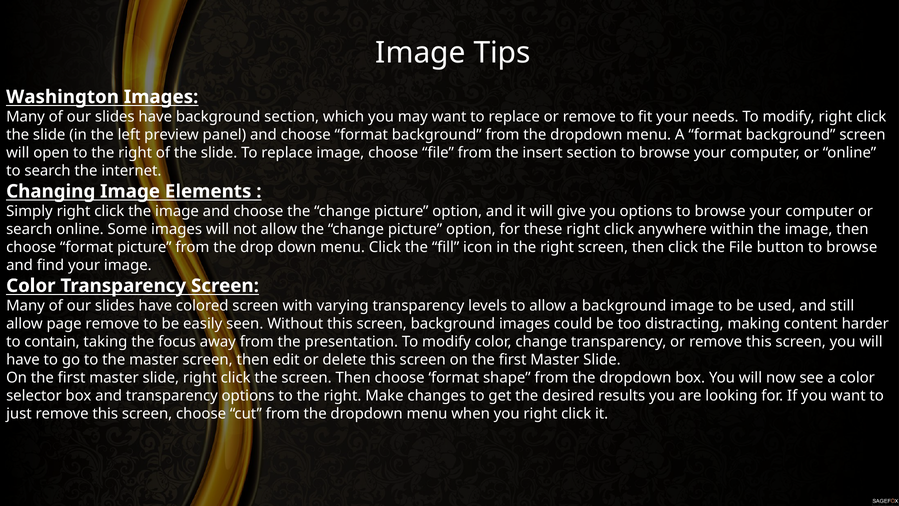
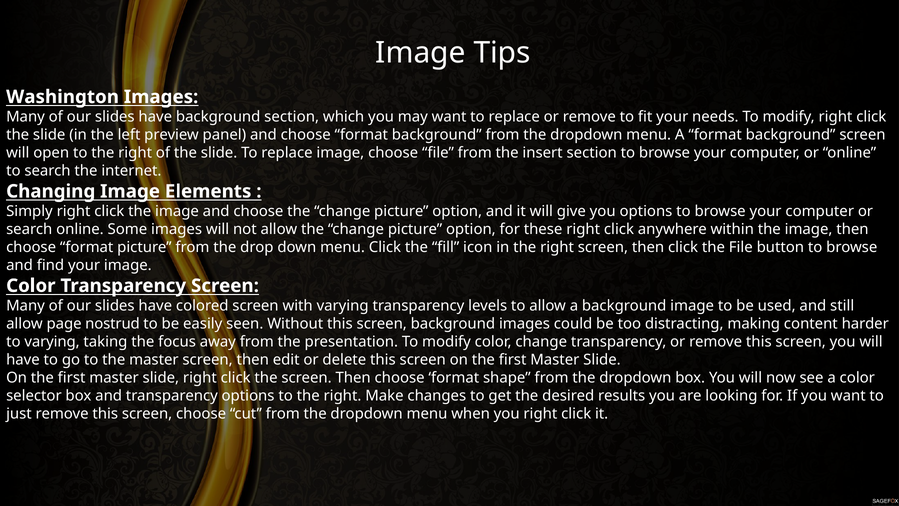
page remove: remove -> nostrud
to contain: contain -> varying
